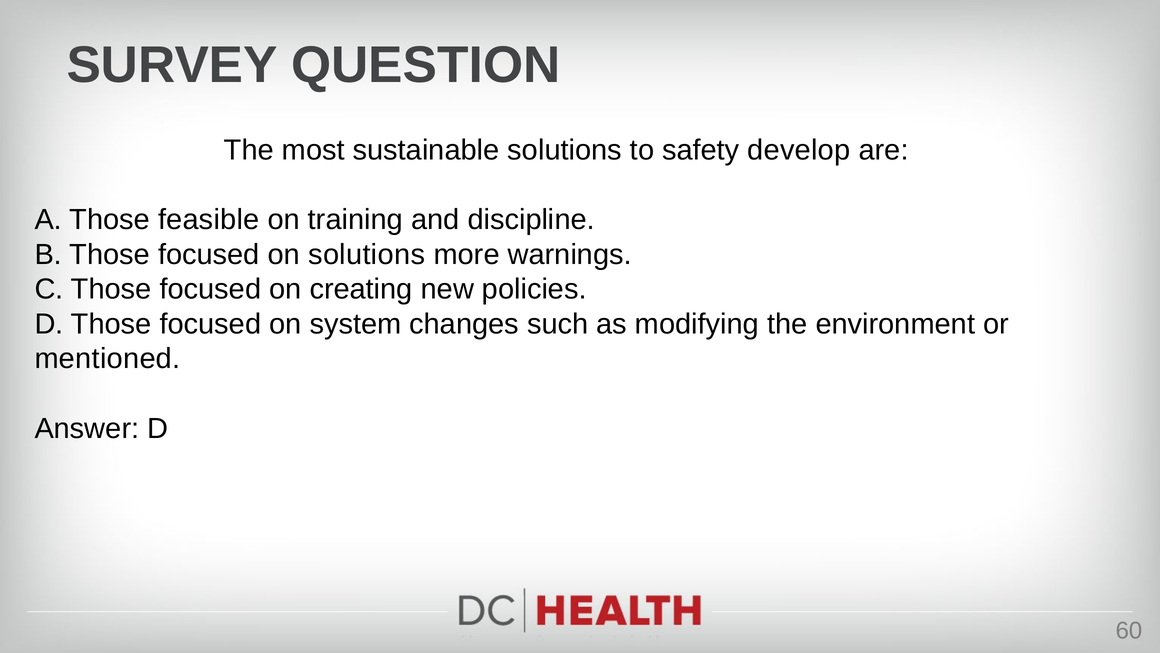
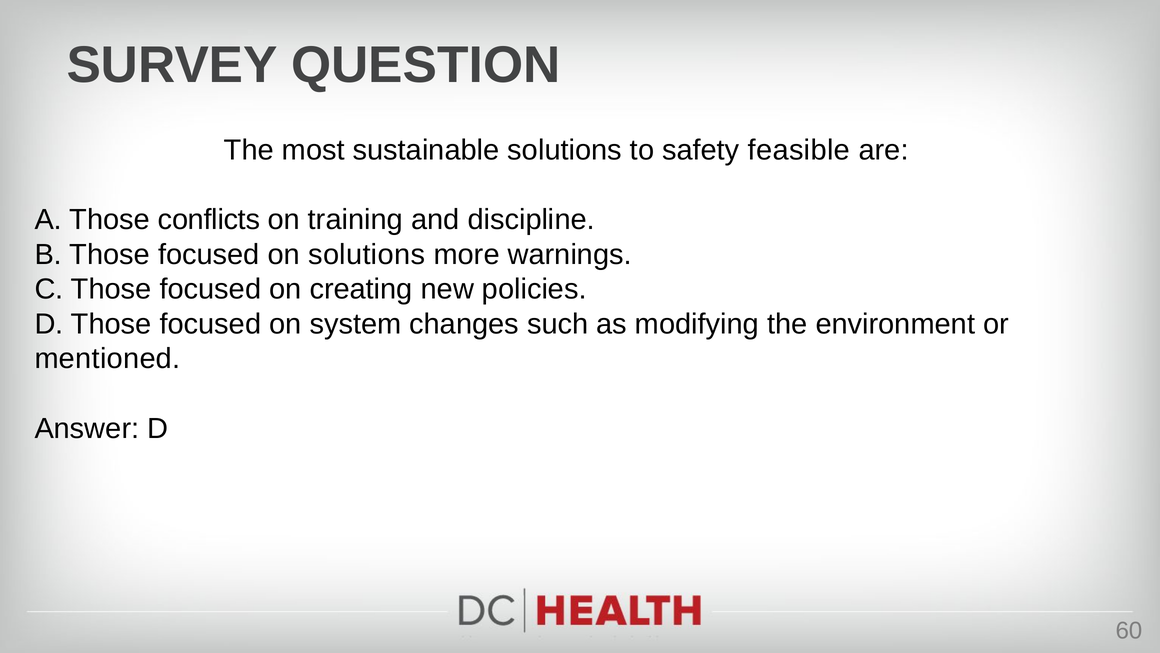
develop: develop -> feasible
feasible: feasible -> conflicts
